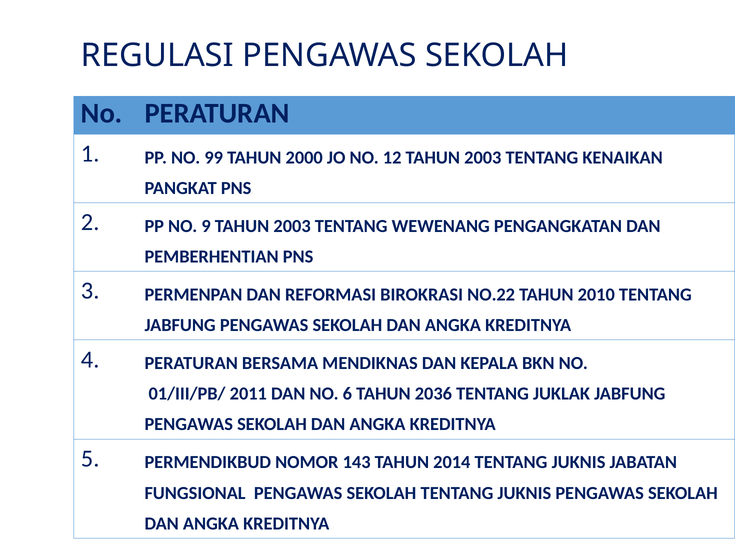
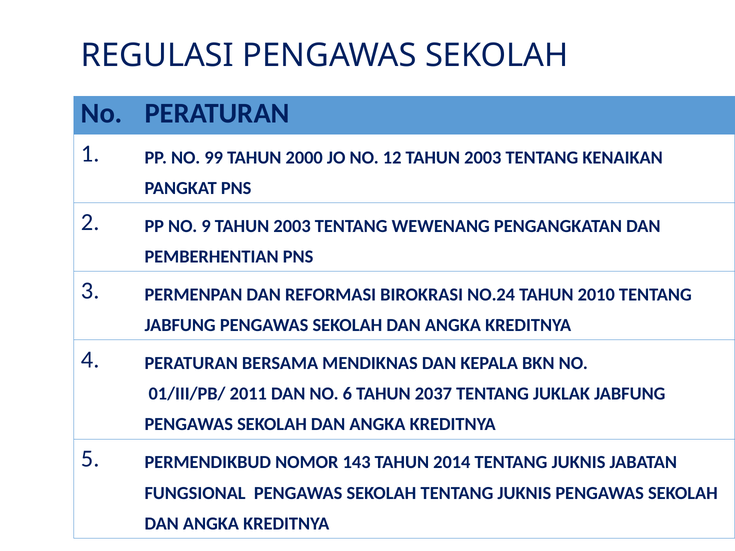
NO.22: NO.22 -> NO.24
2036: 2036 -> 2037
